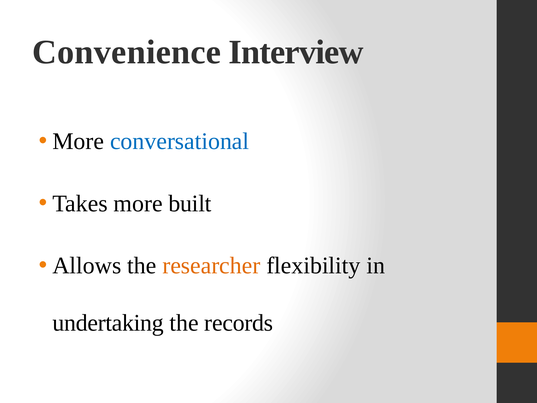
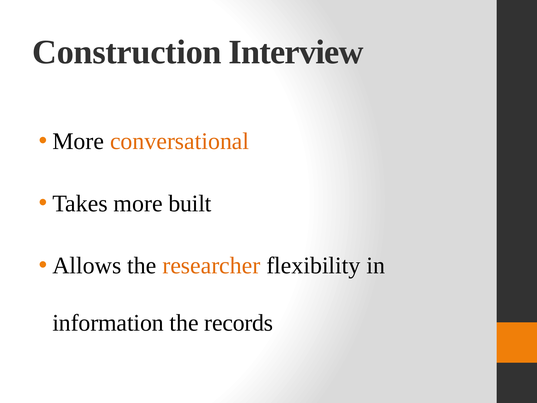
Convenience: Convenience -> Construction
conversational colour: blue -> orange
undertaking: undertaking -> information
